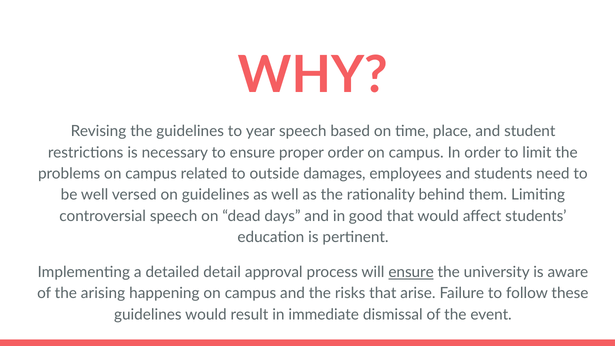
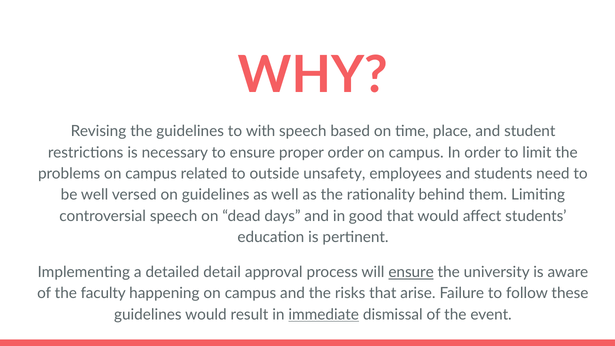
year: year -> with
damages: damages -> unsafety
arising: arising -> faculty
immediate underline: none -> present
